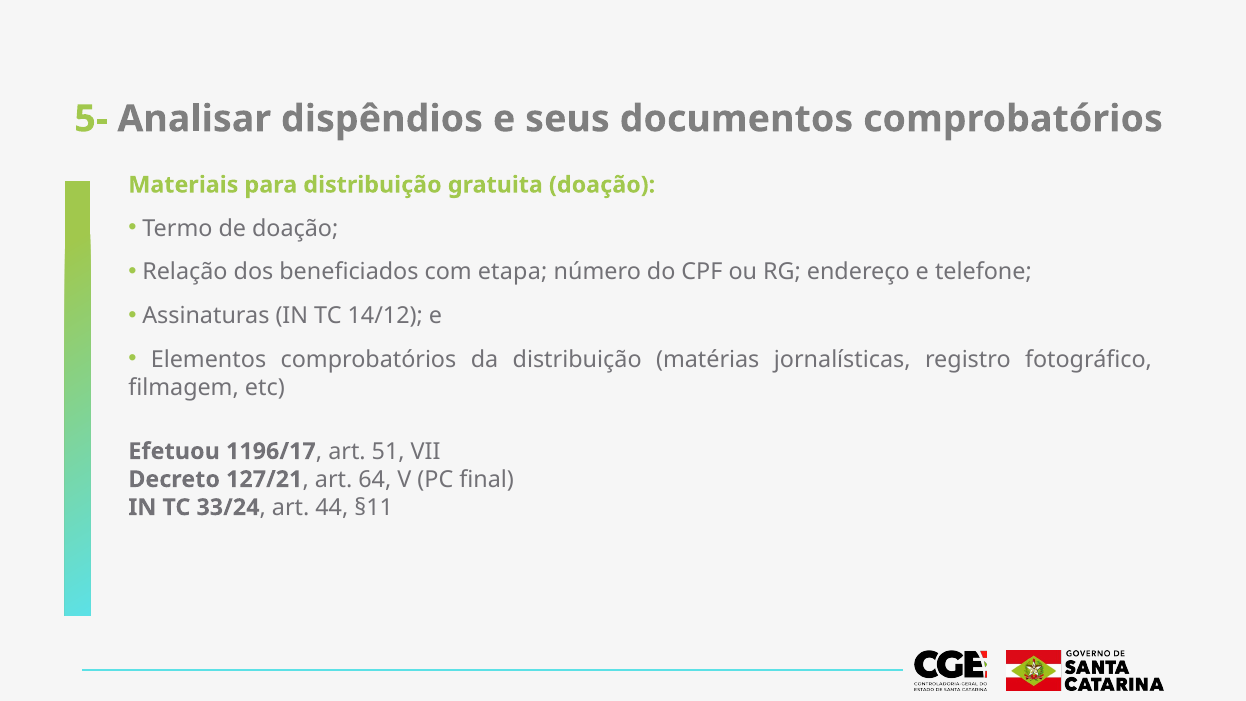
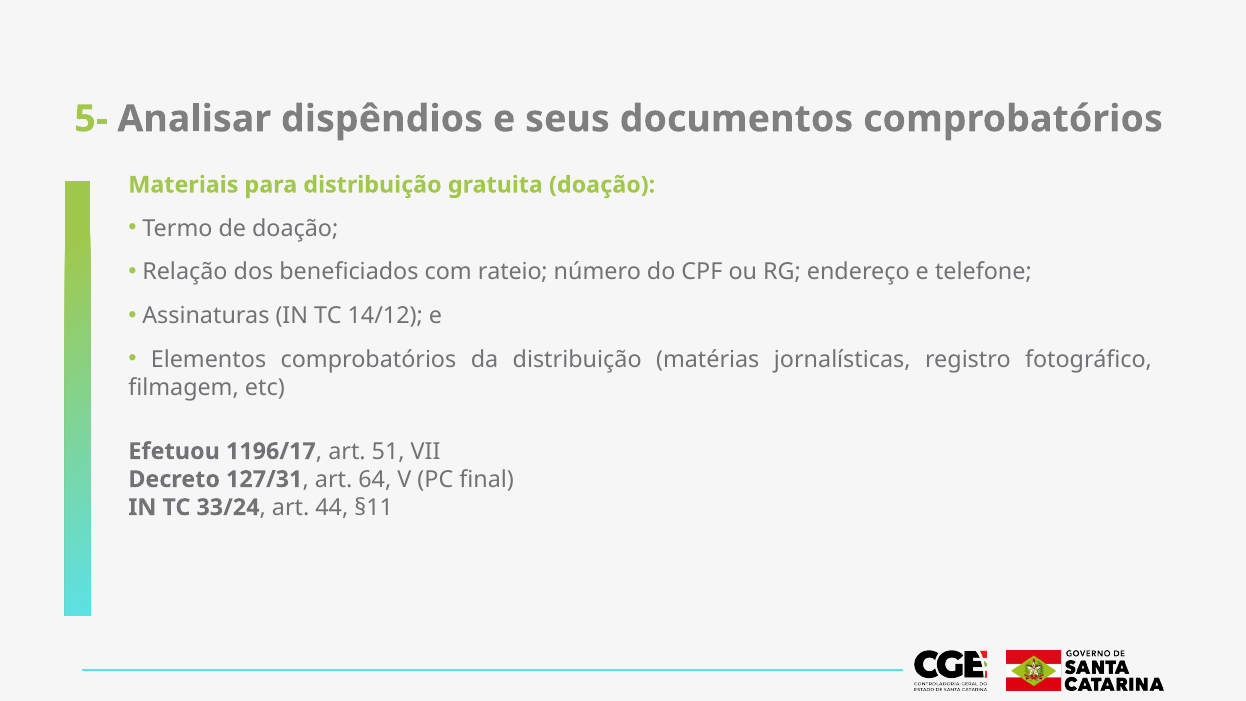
etapa: etapa -> rateio
127/21: 127/21 -> 127/31
